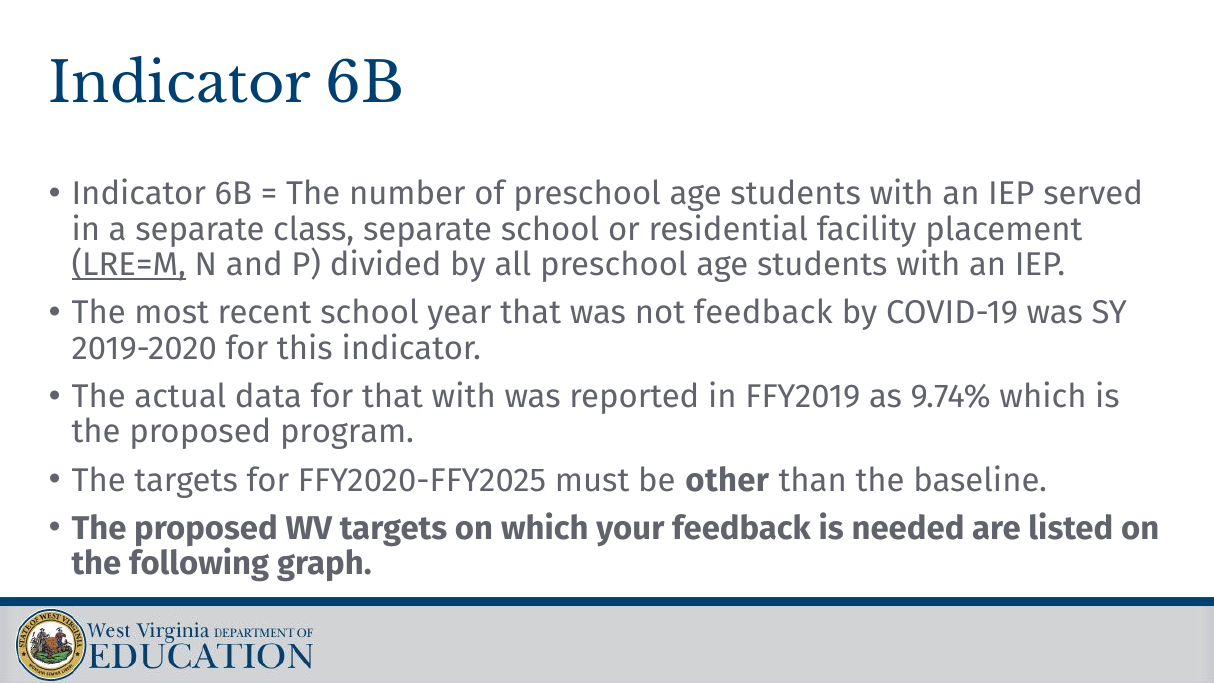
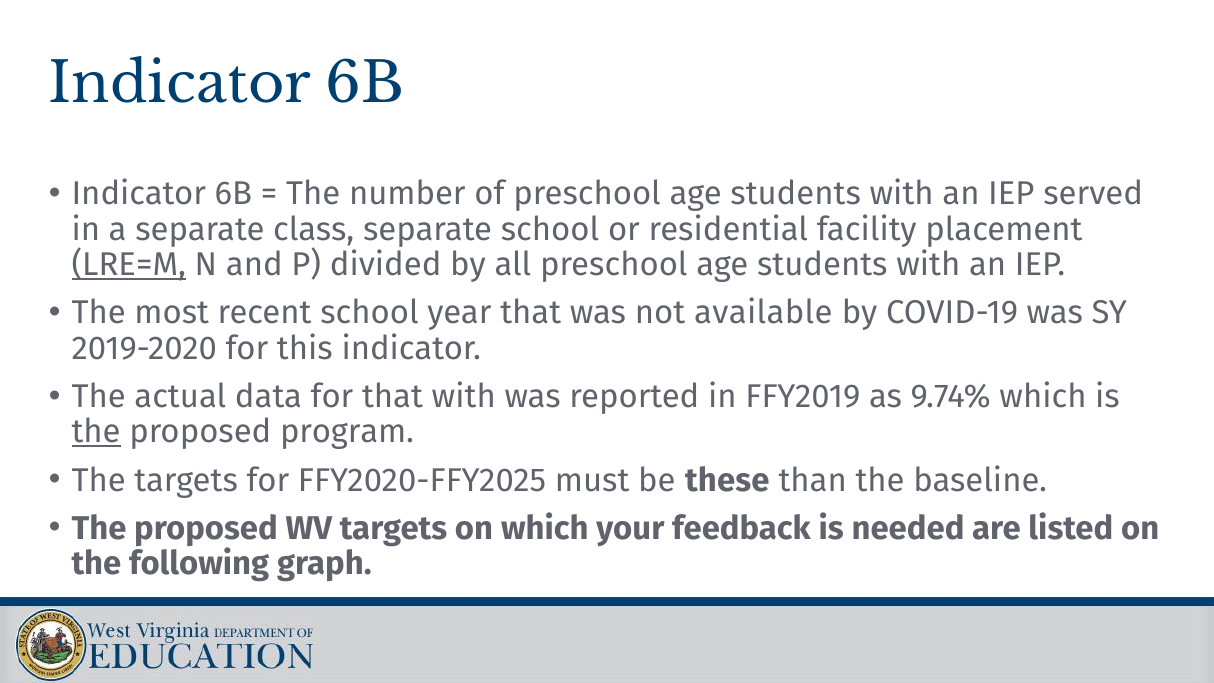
not feedback: feedback -> available
the at (96, 432) underline: none -> present
other: other -> these
